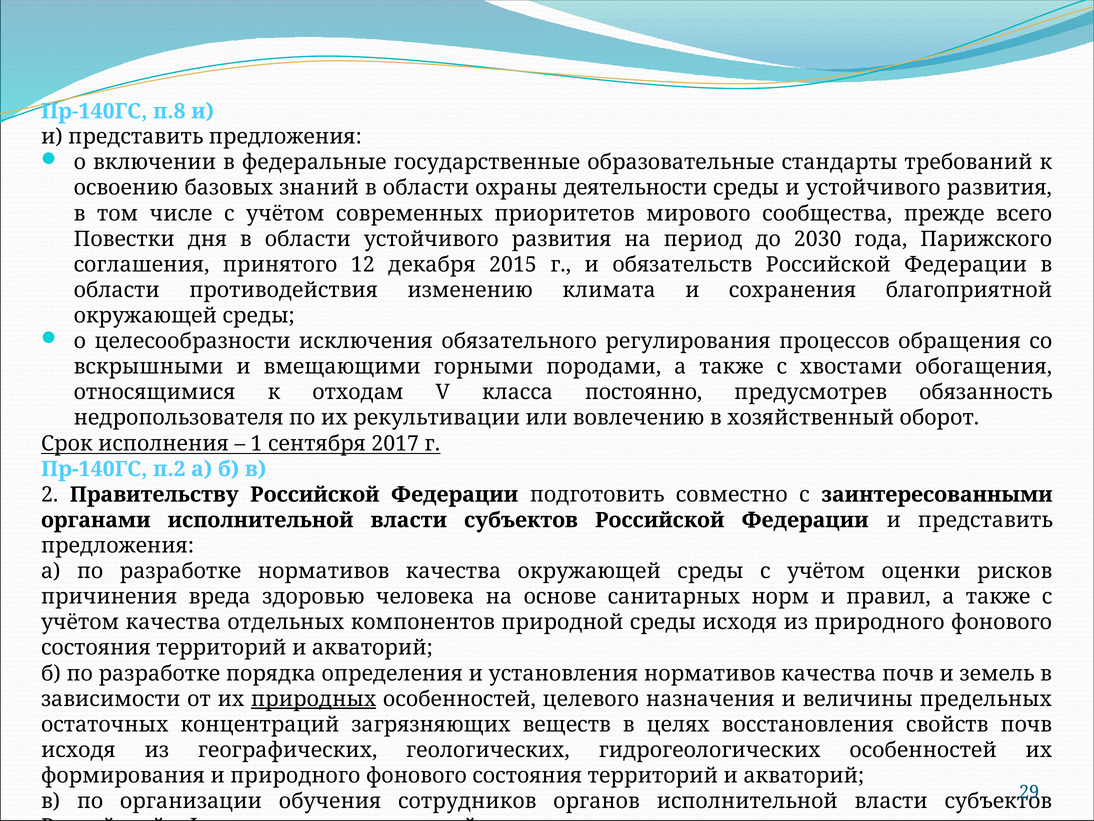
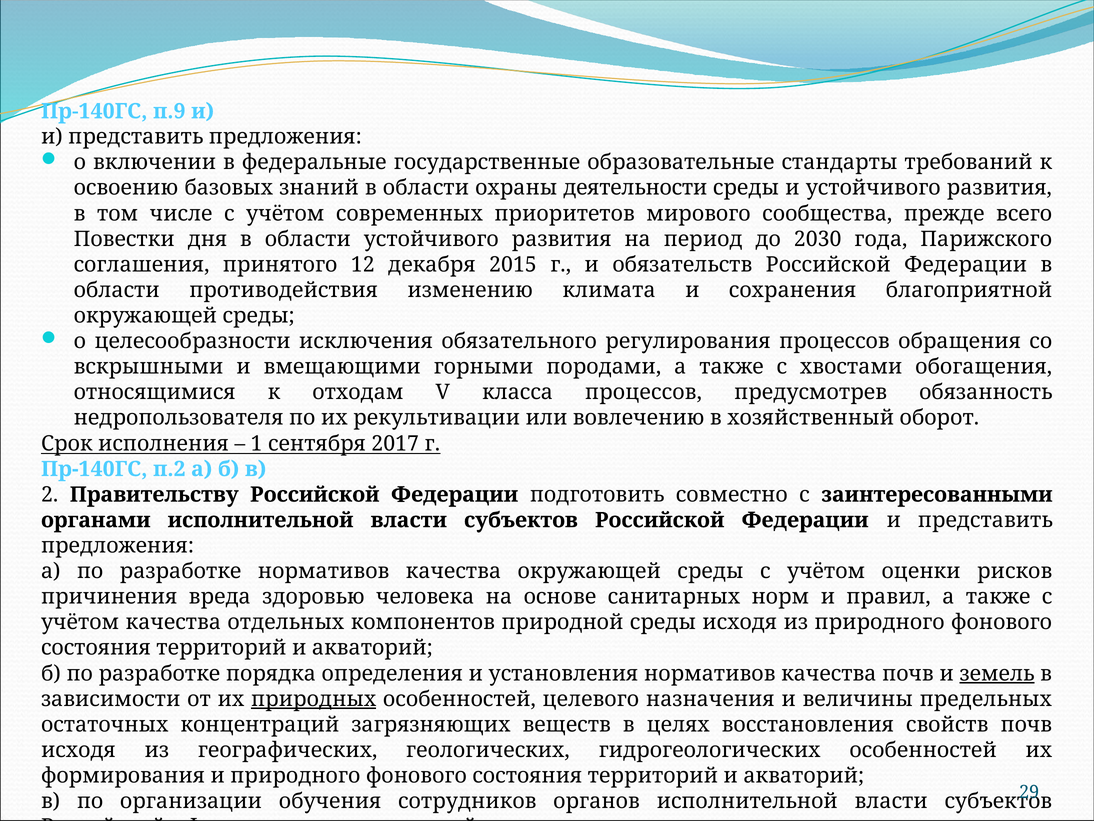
п.8: п.8 -> п.9
класса постоянно: постоянно -> процессов
земель underline: none -> present
